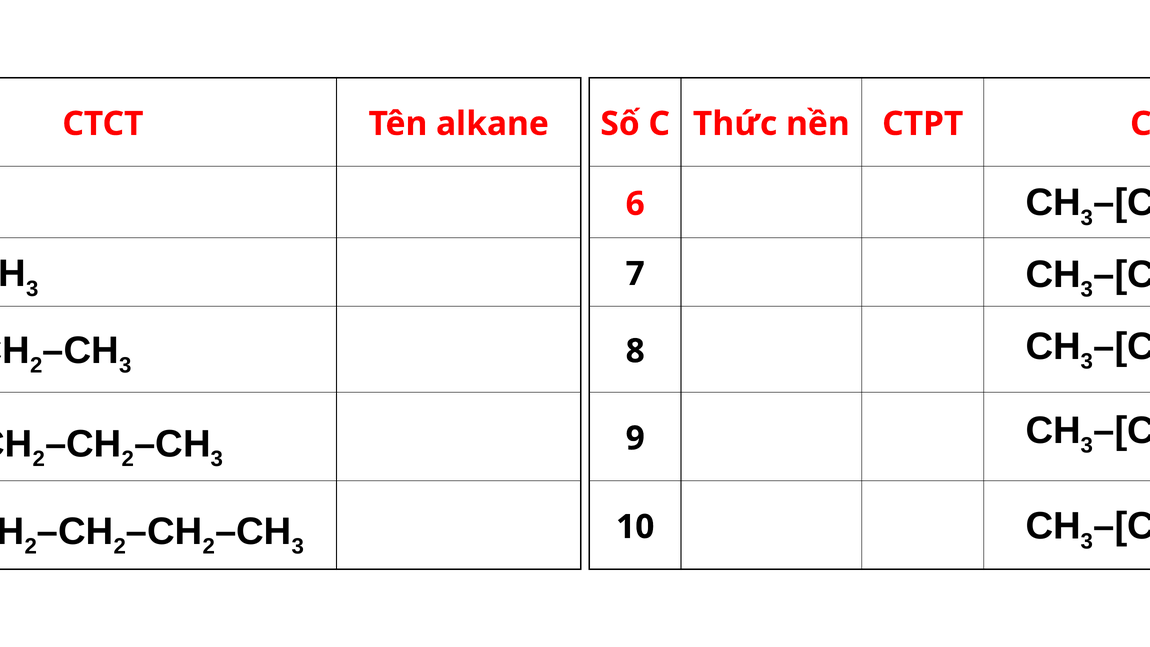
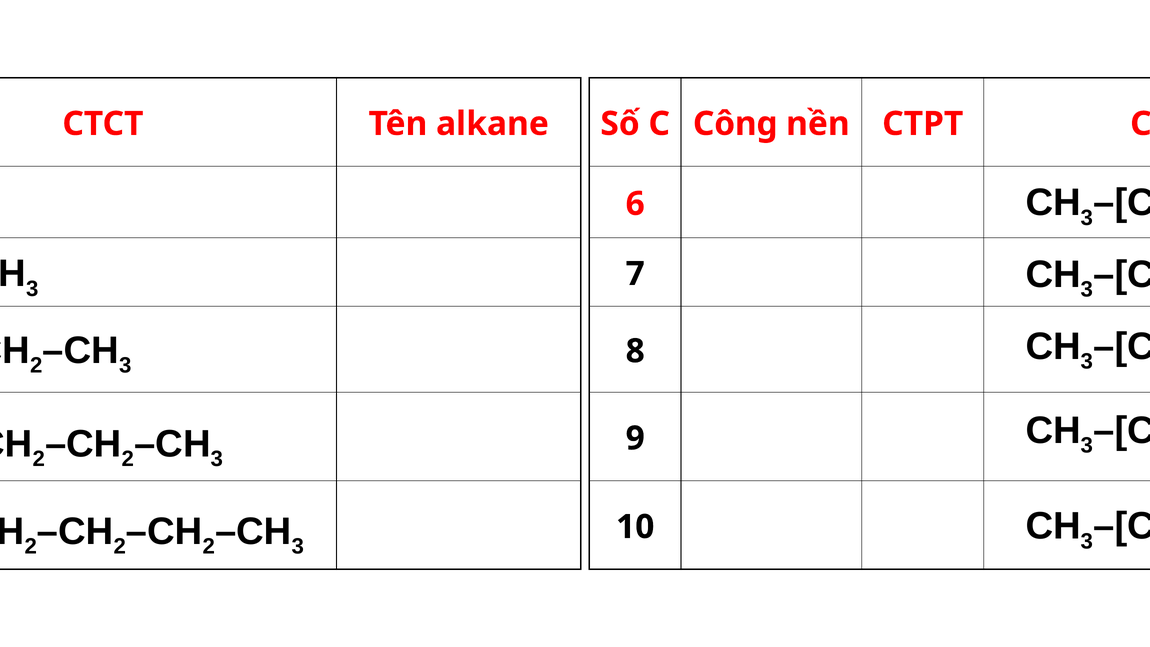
Thức: Thức -> Công
